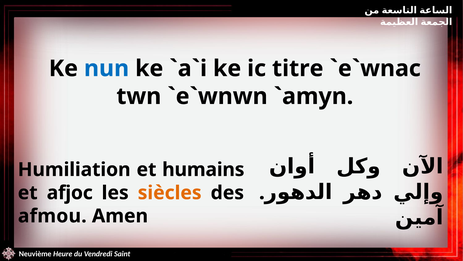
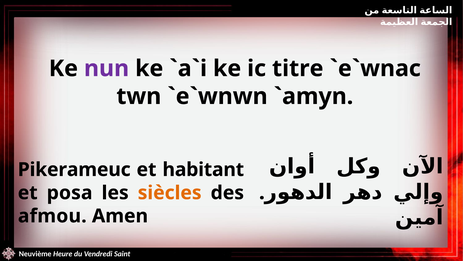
nun colour: blue -> purple
Humiliation: Humiliation -> Pikerameuc
humains: humains -> habitant
afjoc: afjoc -> posa
